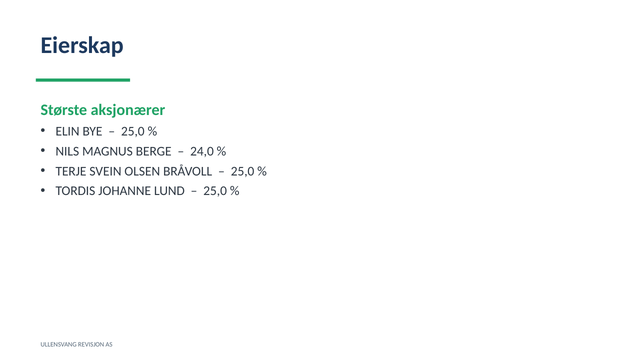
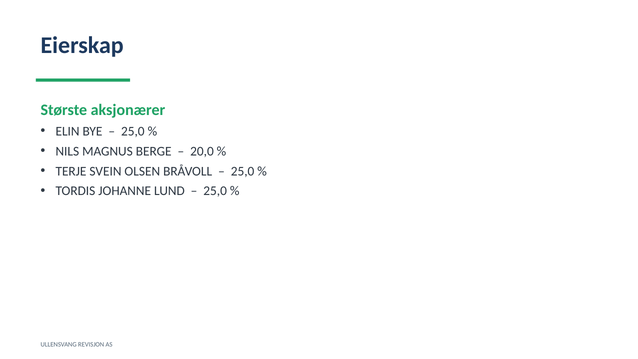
24,0: 24,0 -> 20,0
